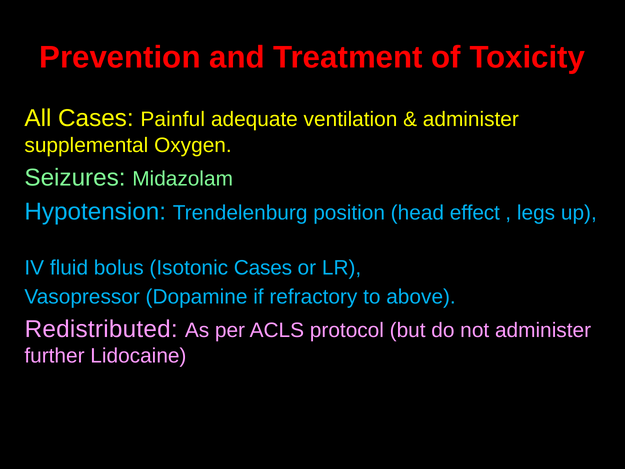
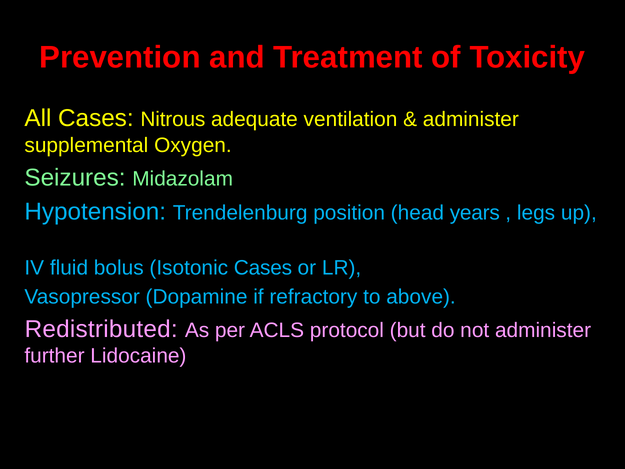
Painful: Painful -> Nitrous
effect: effect -> years
